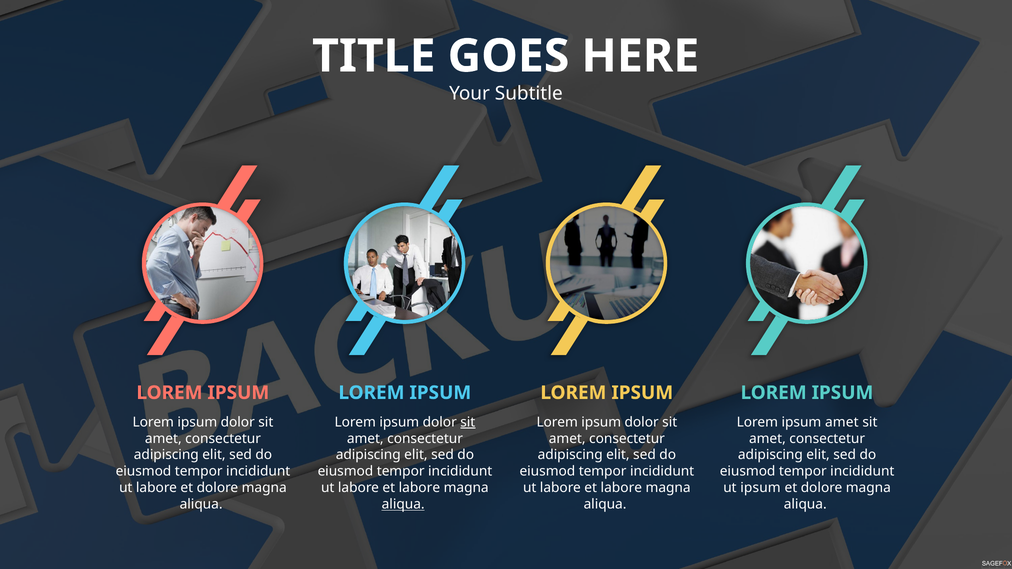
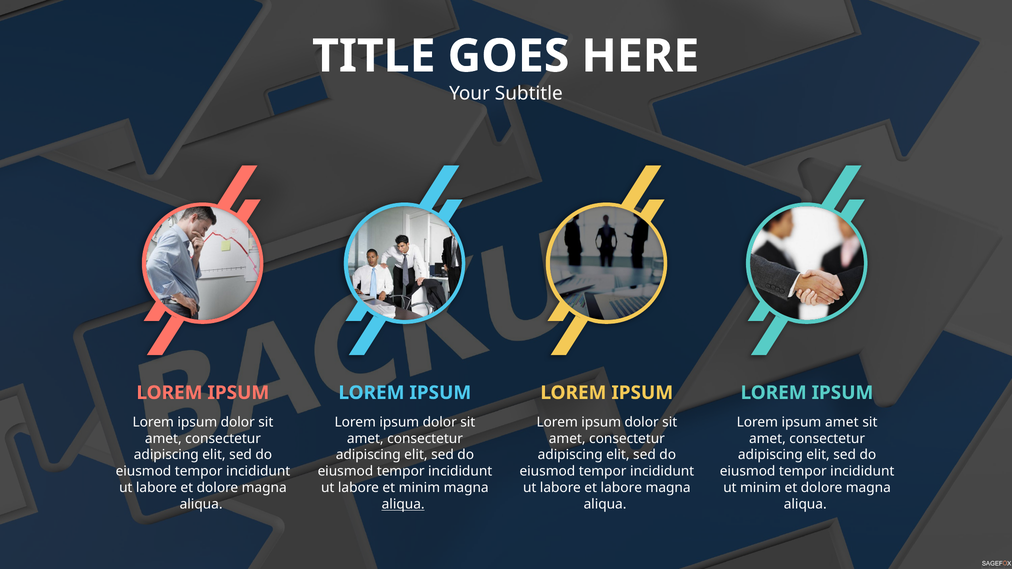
sit at (468, 422) underline: present -> none
labore at (419, 488): labore -> minim
ut ipsum: ipsum -> minim
